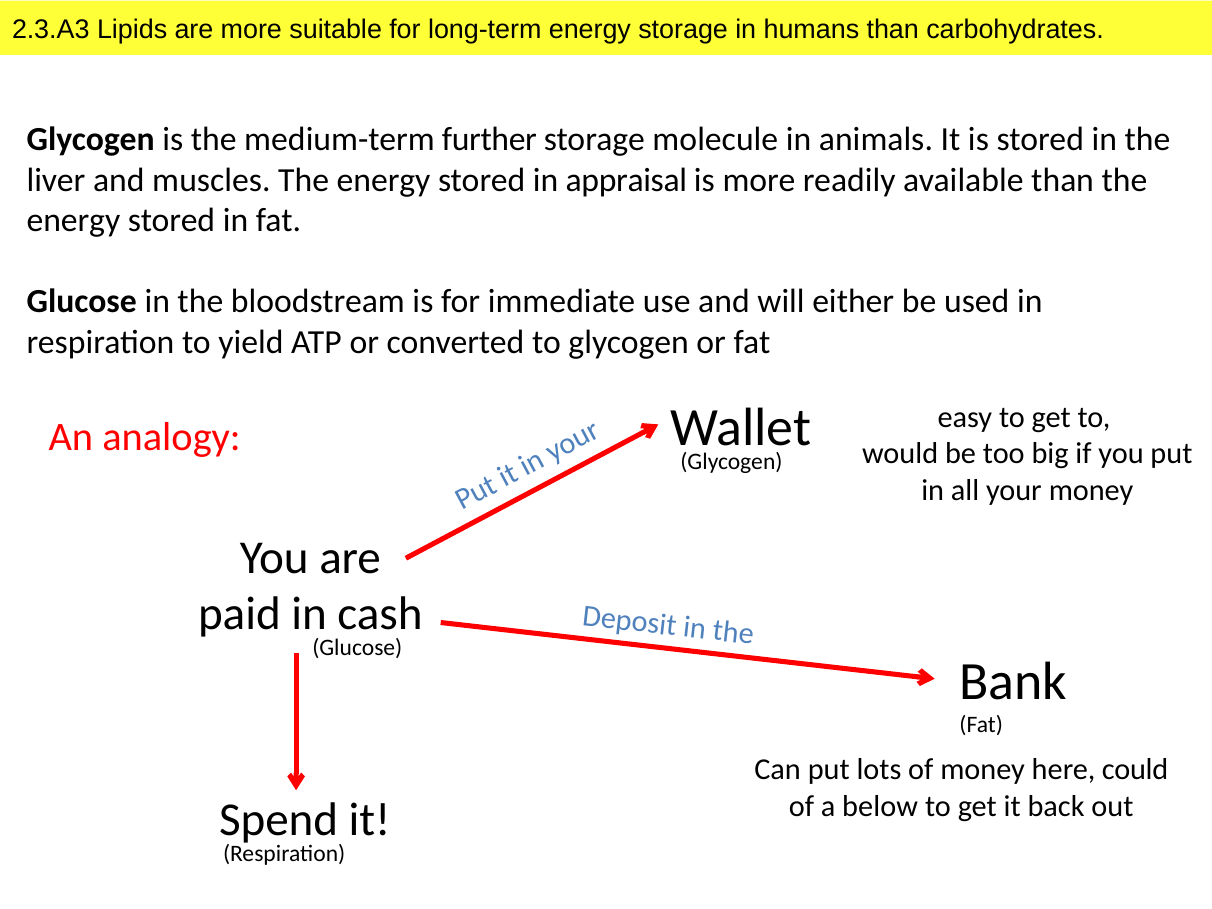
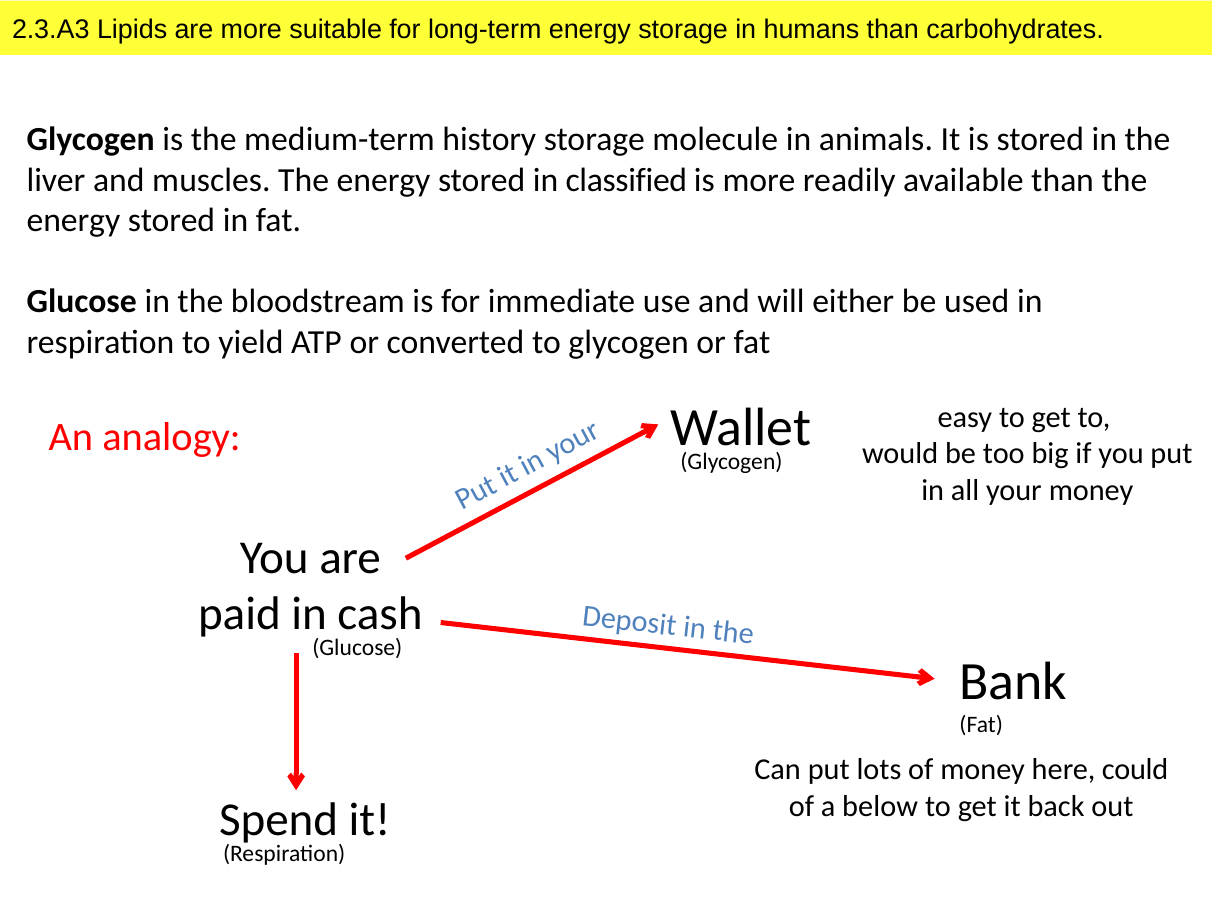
further: further -> history
appraisal: appraisal -> classified
